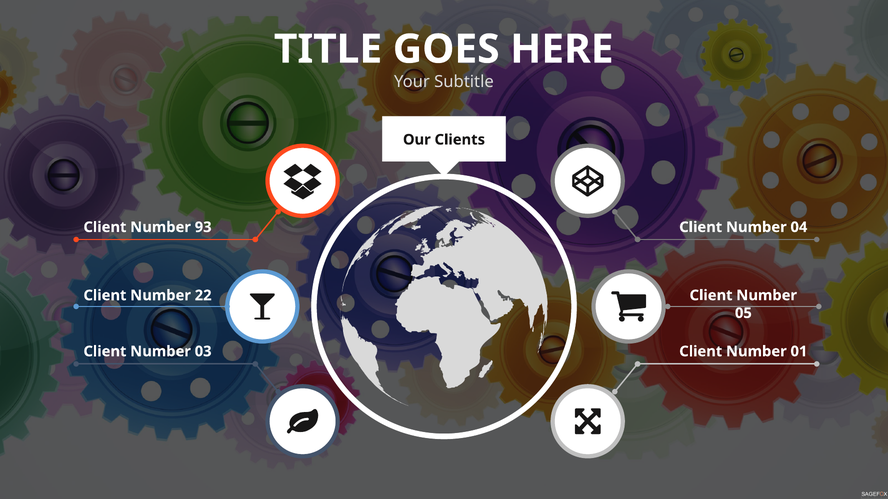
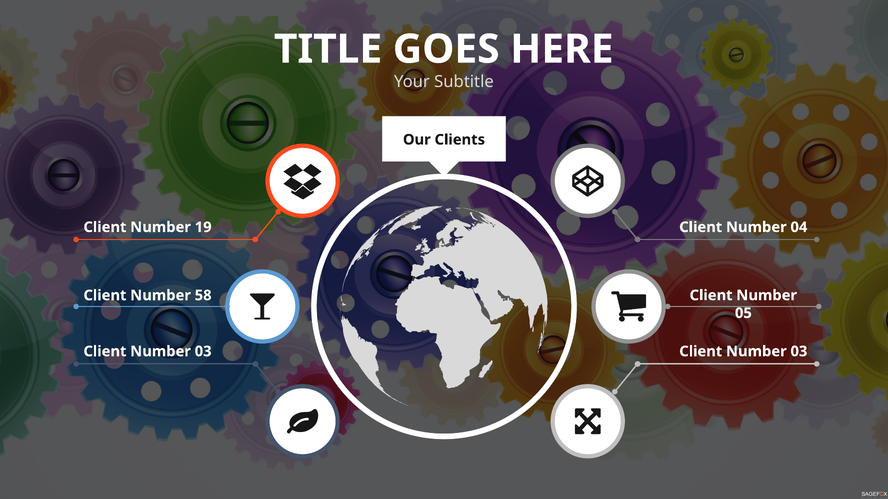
93: 93 -> 19
22: 22 -> 58
01 at (799, 352): 01 -> 03
